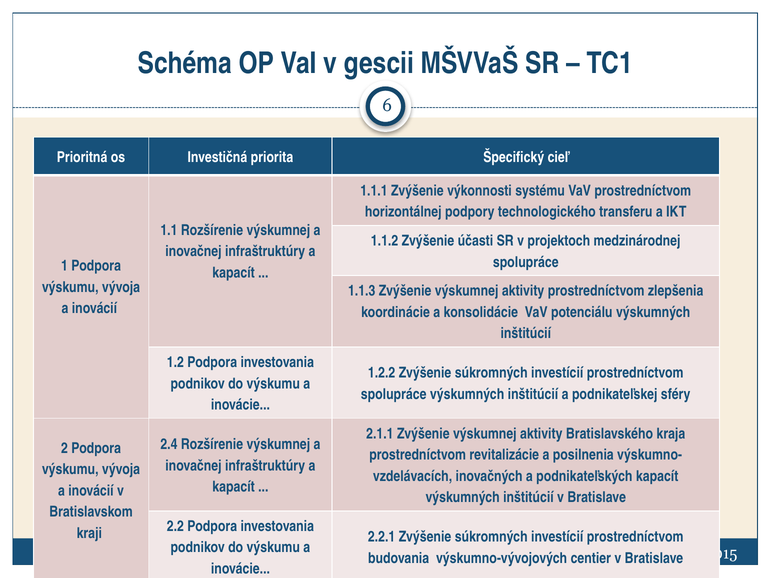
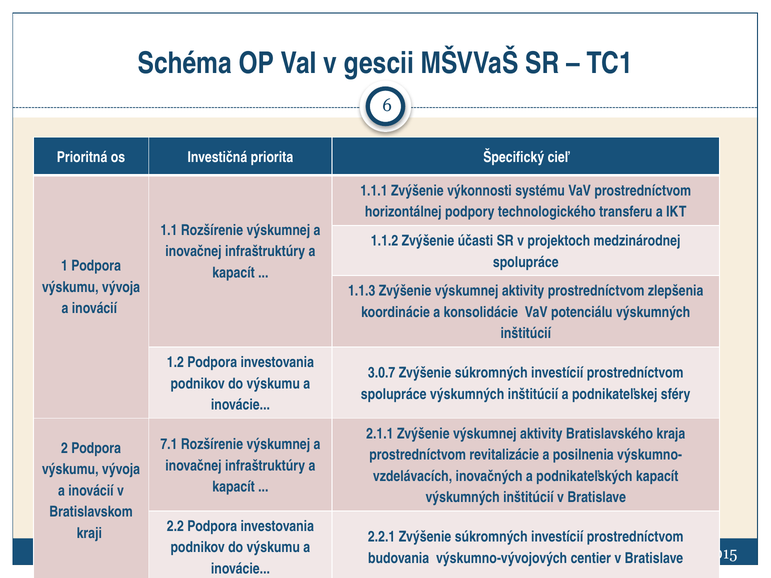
1.2.2: 1.2.2 -> 3.0.7
2.4: 2.4 -> 7.1
